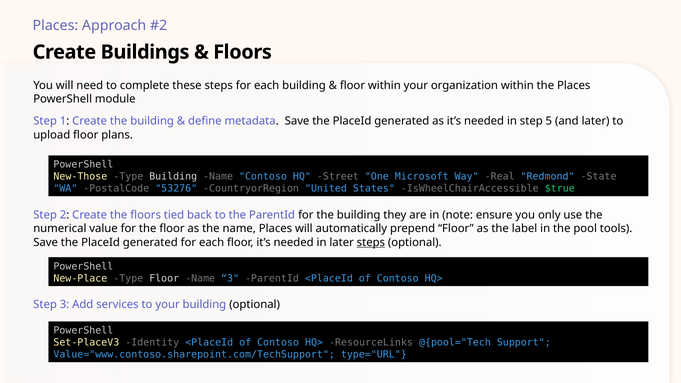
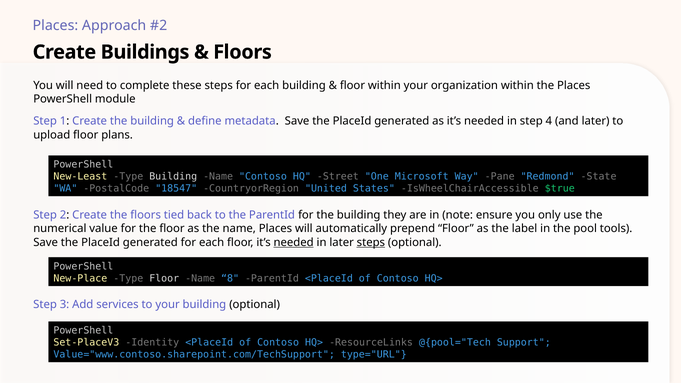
5: 5 -> 4
New-Those: New-Those -> New-Least
Real: Real -> Pane
53276: 53276 -> 18547
needed at (294, 242) underline: none -> present
Name 3: 3 -> 8
